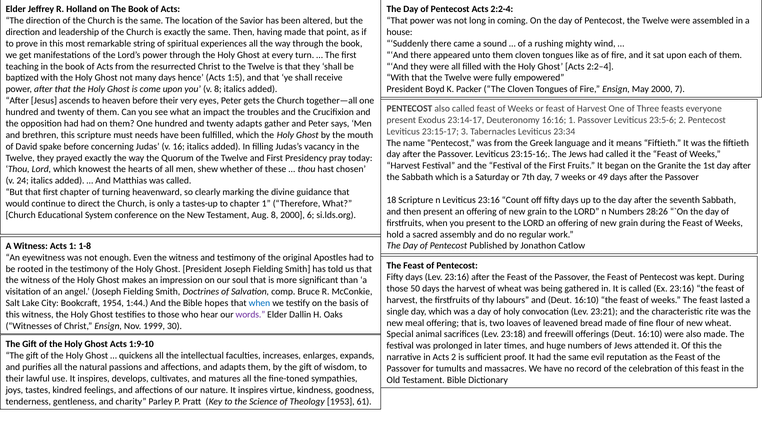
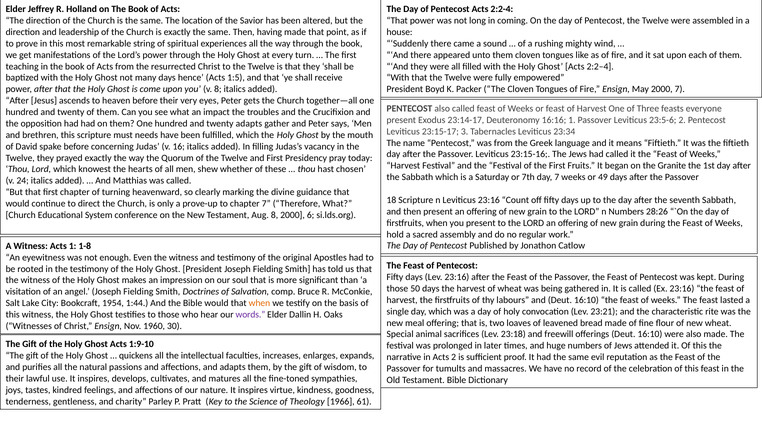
tastes-up: tastes-up -> prove-up
chapter 1: 1 -> 7
Bible hopes: hopes -> would
when at (259, 303) colour: blue -> orange
1999: 1999 -> 1960
1953: 1953 -> 1966
